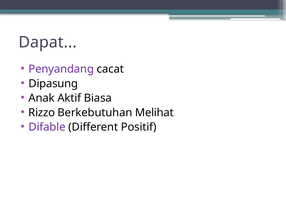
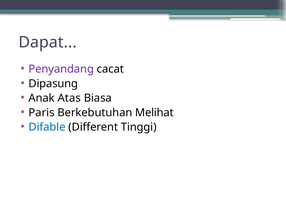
Aktif: Aktif -> Atas
Rizzo: Rizzo -> Paris
Difable colour: purple -> blue
Positif: Positif -> Tinggi
